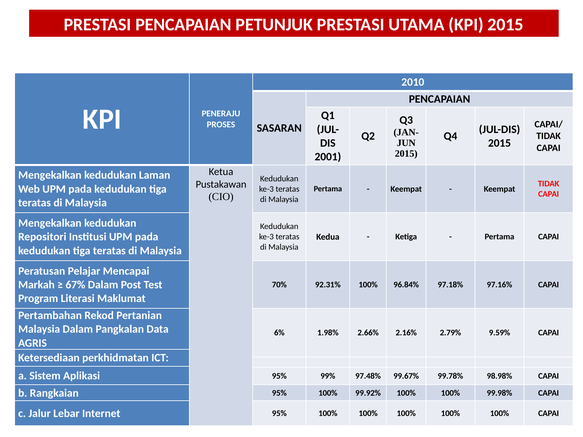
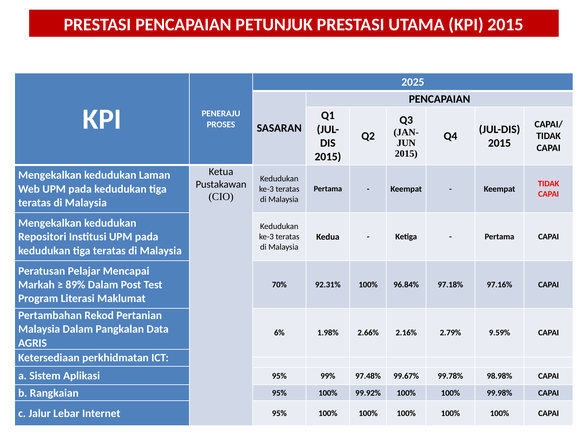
2010: 2010 -> 2025
2001 at (328, 157): 2001 -> 2015
67%: 67% -> 89%
